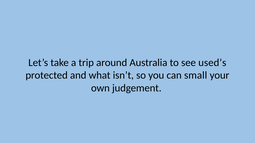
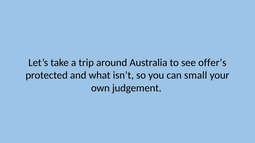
used’s: used’s -> offer’s
